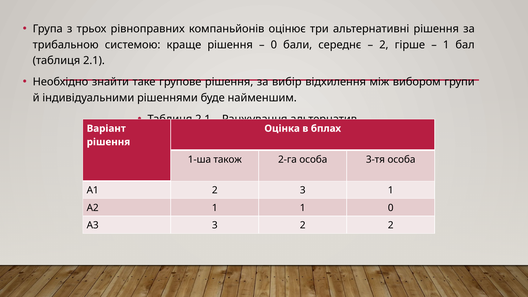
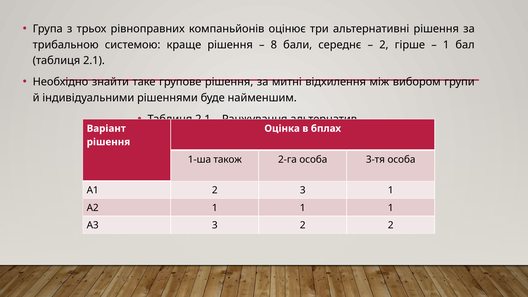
0 at (274, 45): 0 -> 8
вибір: вибір -> митні
1 1 0: 0 -> 1
